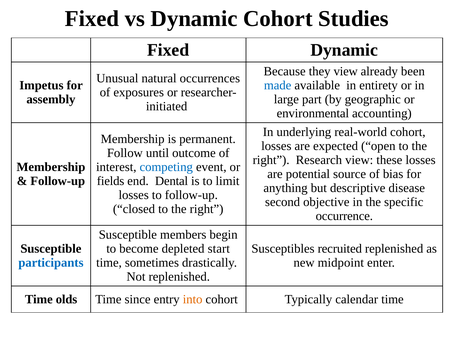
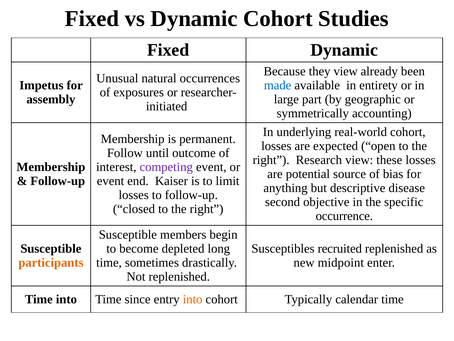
environmental: environmental -> symmetrically
competing colour: blue -> purple
fields at (111, 181): fields -> event
Dental: Dental -> Kaiser
start: start -> long
participants colour: blue -> orange
Time olds: olds -> into
